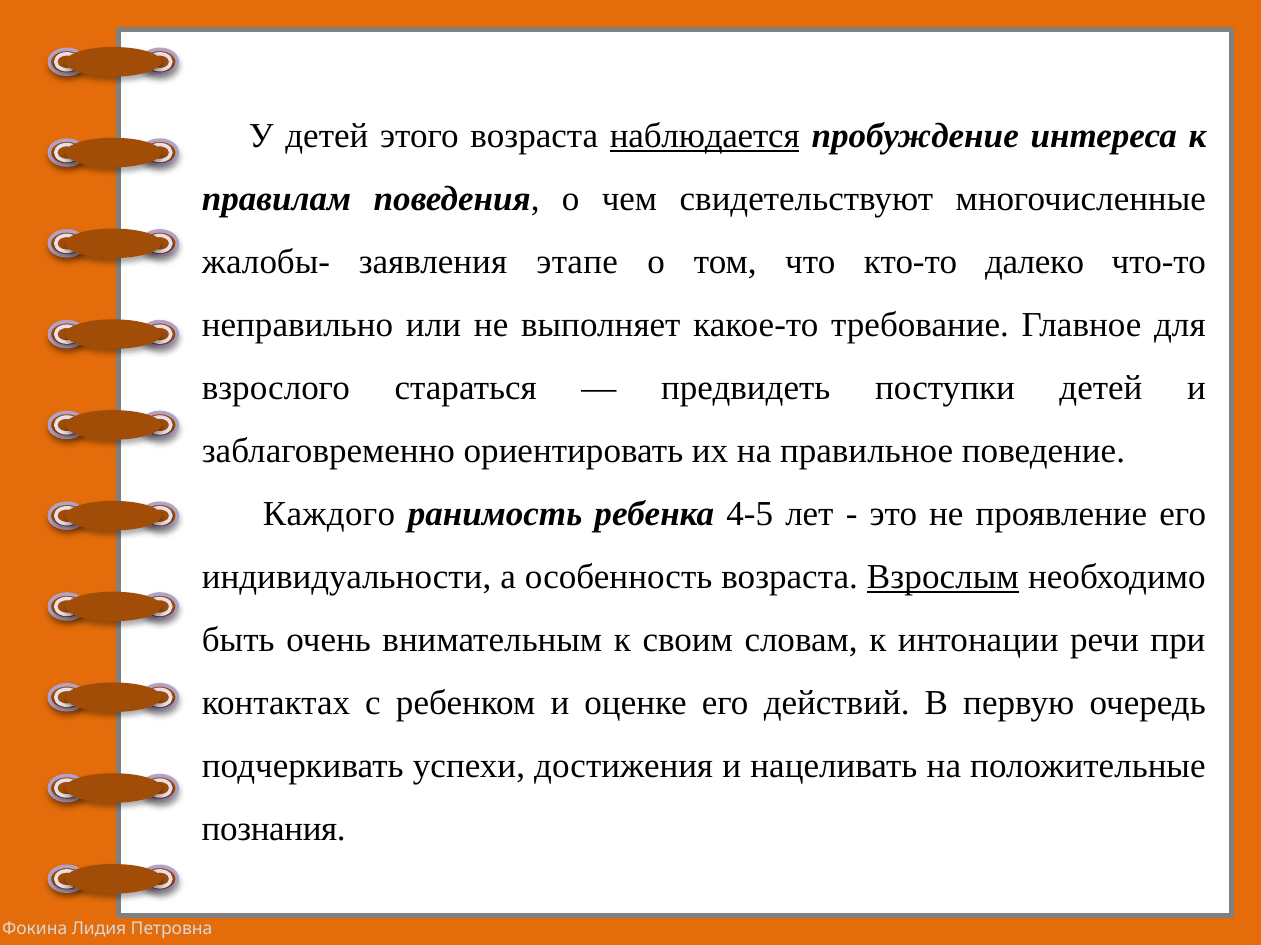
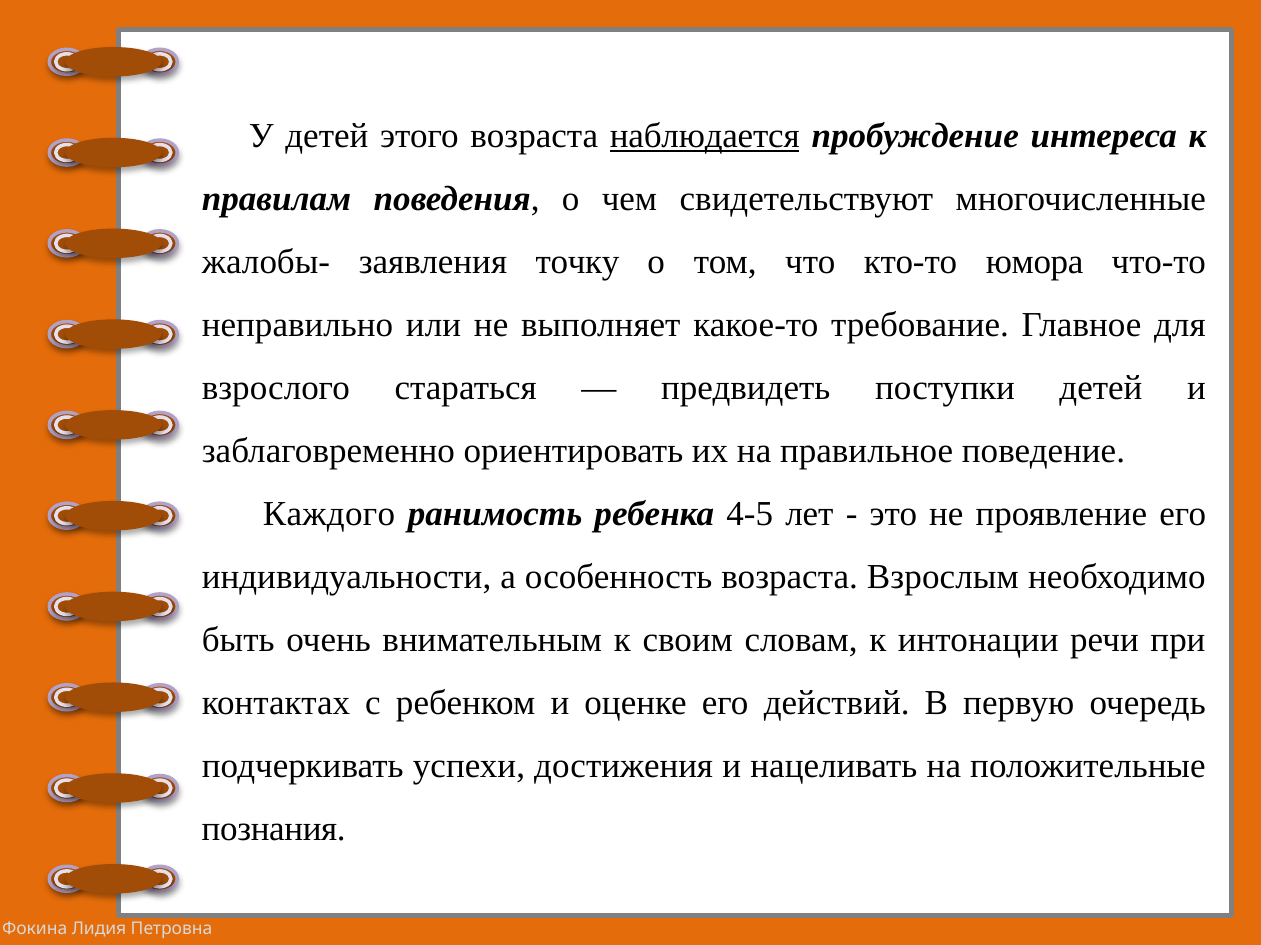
этапе: этапе -> точку
далеко: далеко -> юмора
Взрослым underline: present -> none
